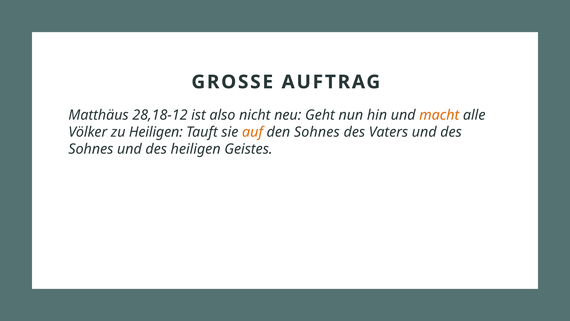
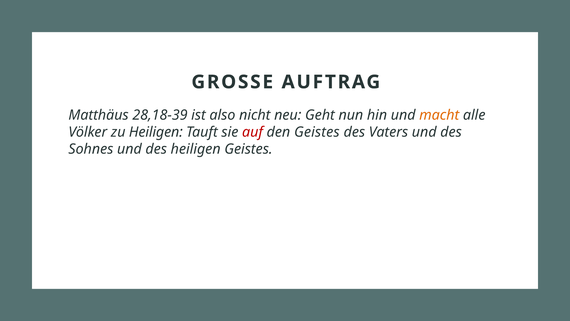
28,18-12: 28,18-12 -> 28,18-39
auf colour: orange -> red
den Sohnes: Sohnes -> Geistes
